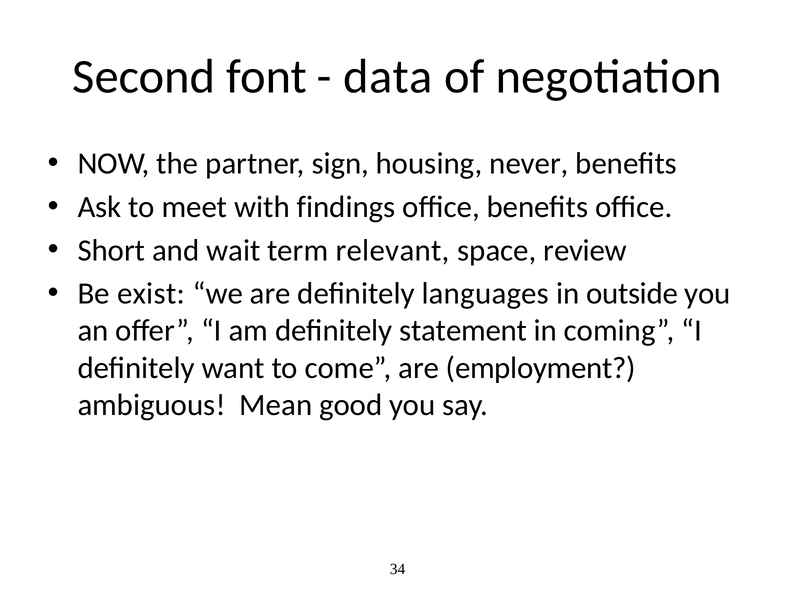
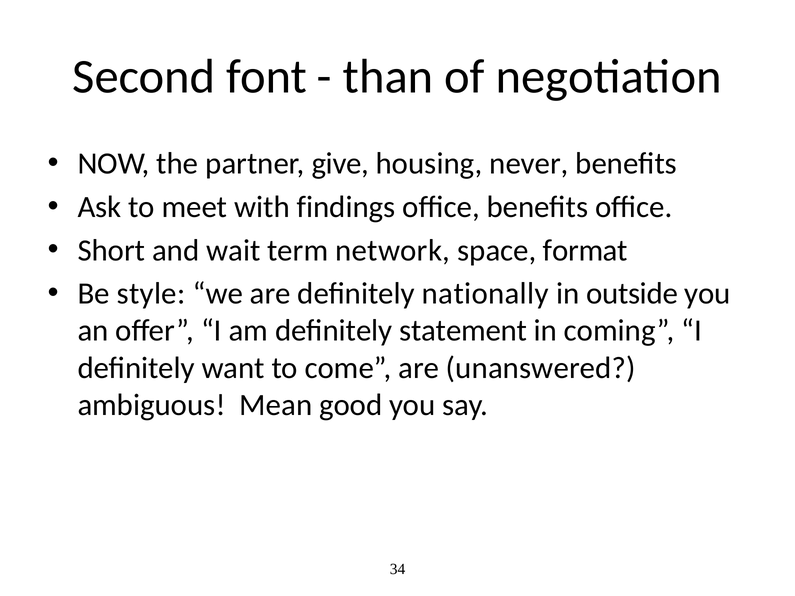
data: data -> than
sign: sign -> give
relevant: relevant -> network
review: review -> format
exist: exist -> style
languages: languages -> nationally
employment: employment -> unanswered
